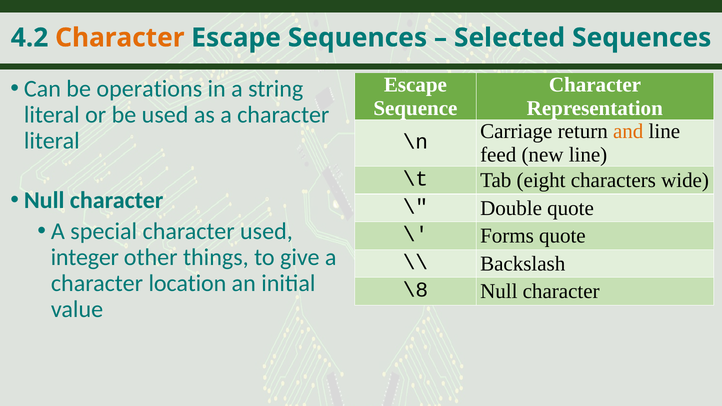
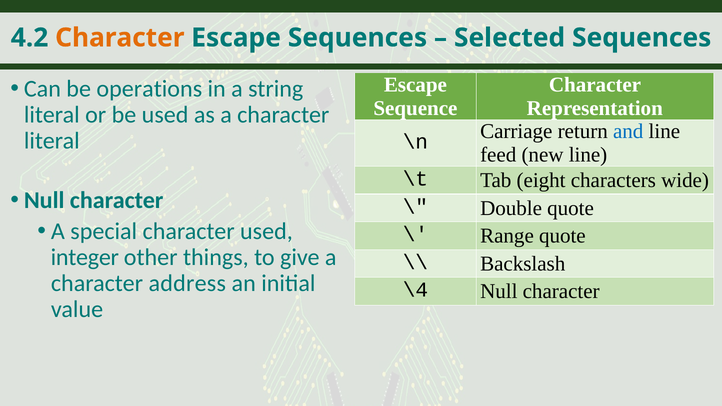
and colour: orange -> blue
Forms: Forms -> Range
location: location -> address
\8: \8 -> \4
